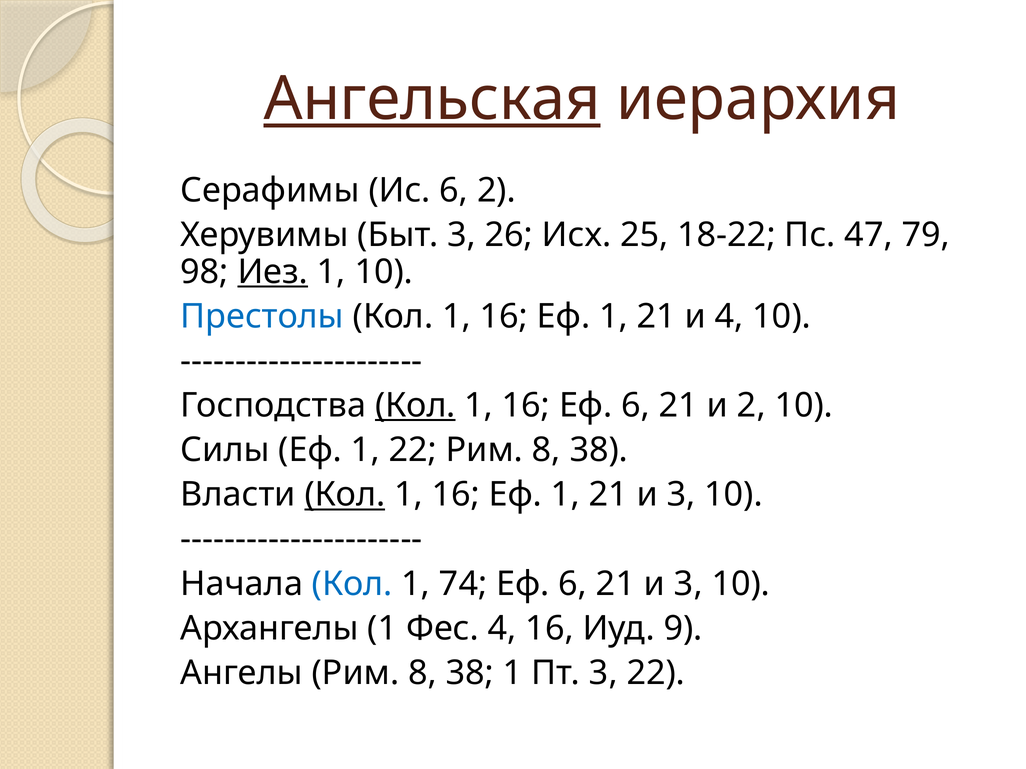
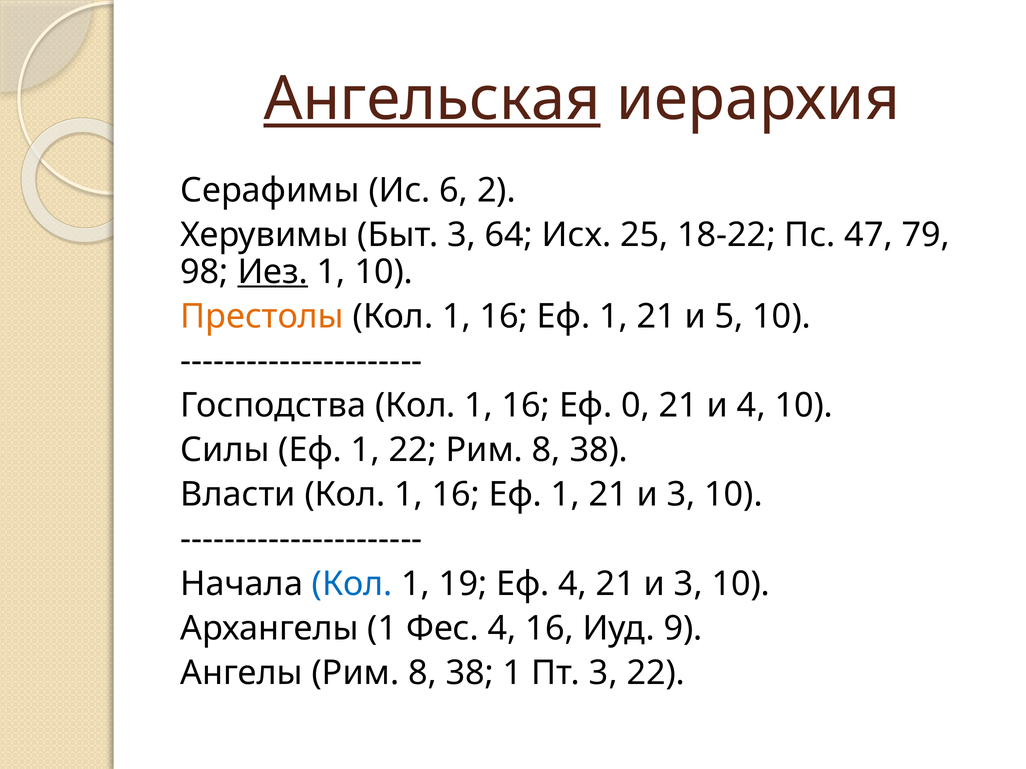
26: 26 -> 64
Престолы colour: blue -> orange
и 4: 4 -> 5
Кол at (415, 406) underline: present -> none
16 Еф 6: 6 -> 0
и 2: 2 -> 4
Кол at (345, 495) underline: present -> none
74: 74 -> 19
6 at (573, 584): 6 -> 4
